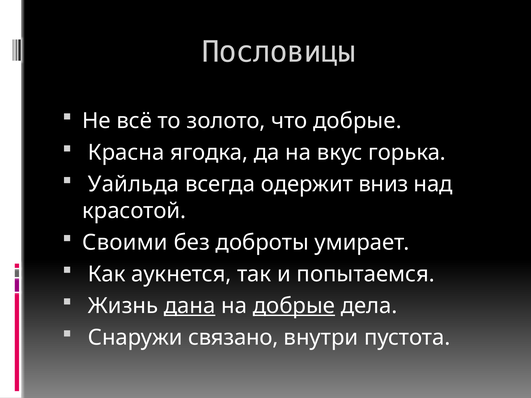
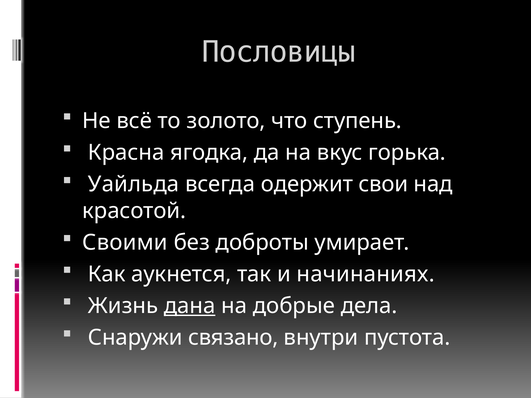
что добрые: добрые -> ступень
вниз: вниз -> свои
попытаемся: попытаемся -> начинаниях
добрые at (294, 306) underline: present -> none
